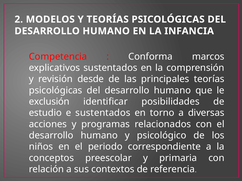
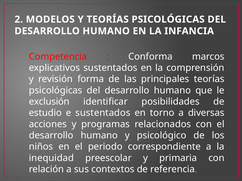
desde: desde -> forma
conceptos: conceptos -> inequidad
